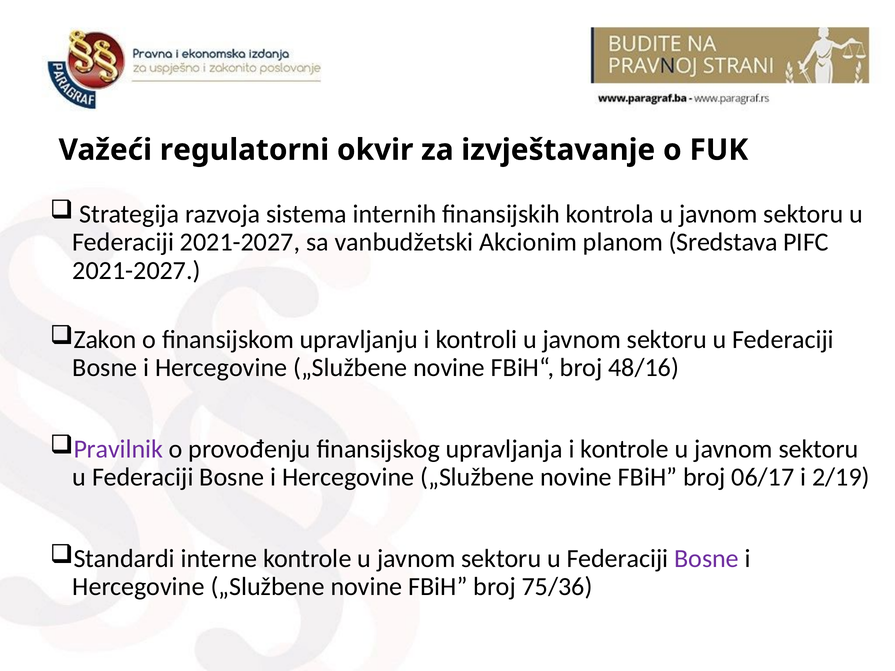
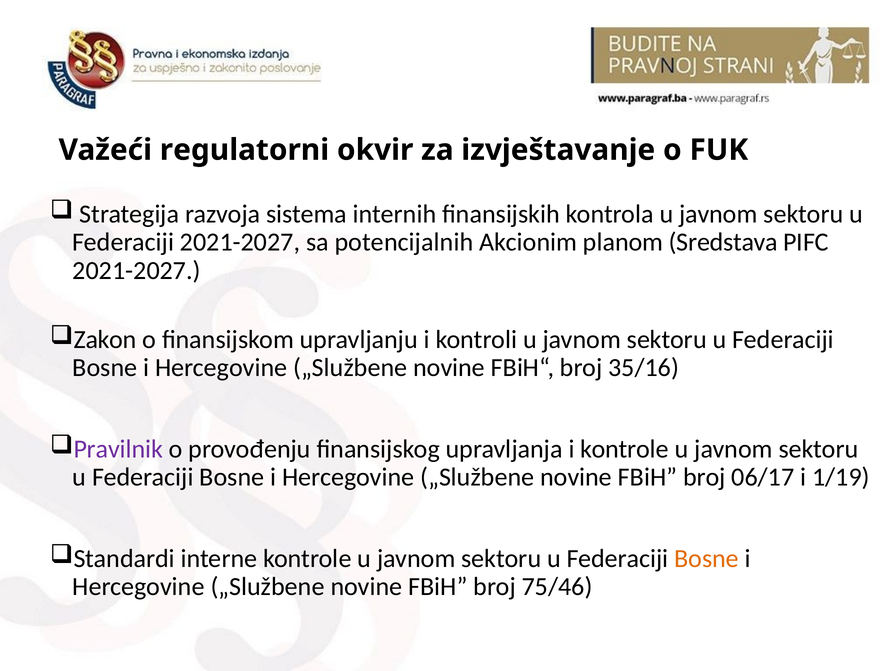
vanbudžetski: vanbudžetski -> potencijalnih
48/16: 48/16 -> 35/16
2/19: 2/19 -> 1/19
Bosne at (707, 559) colour: purple -> orange
75/36: 75/36 -> 75/46
